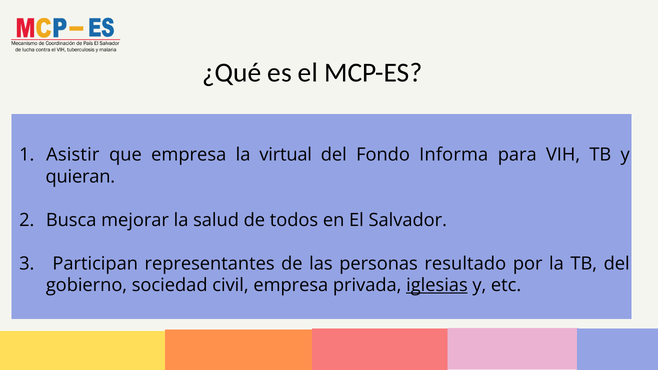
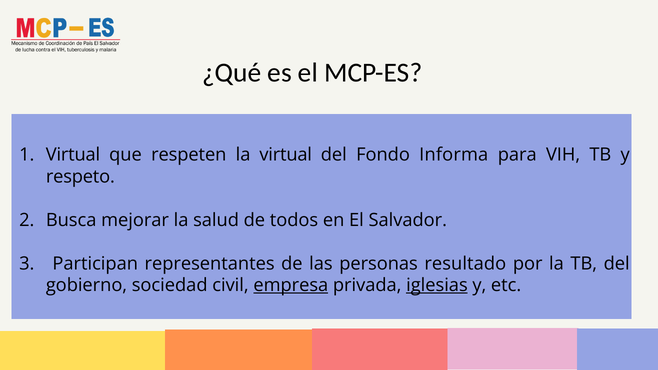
Asistir at (73, 155): Asistir -> Virtual
que empresa: empresa -> respeten
quieran: quieran -> respeto
empresa at (291, 285) underline: none -> present
